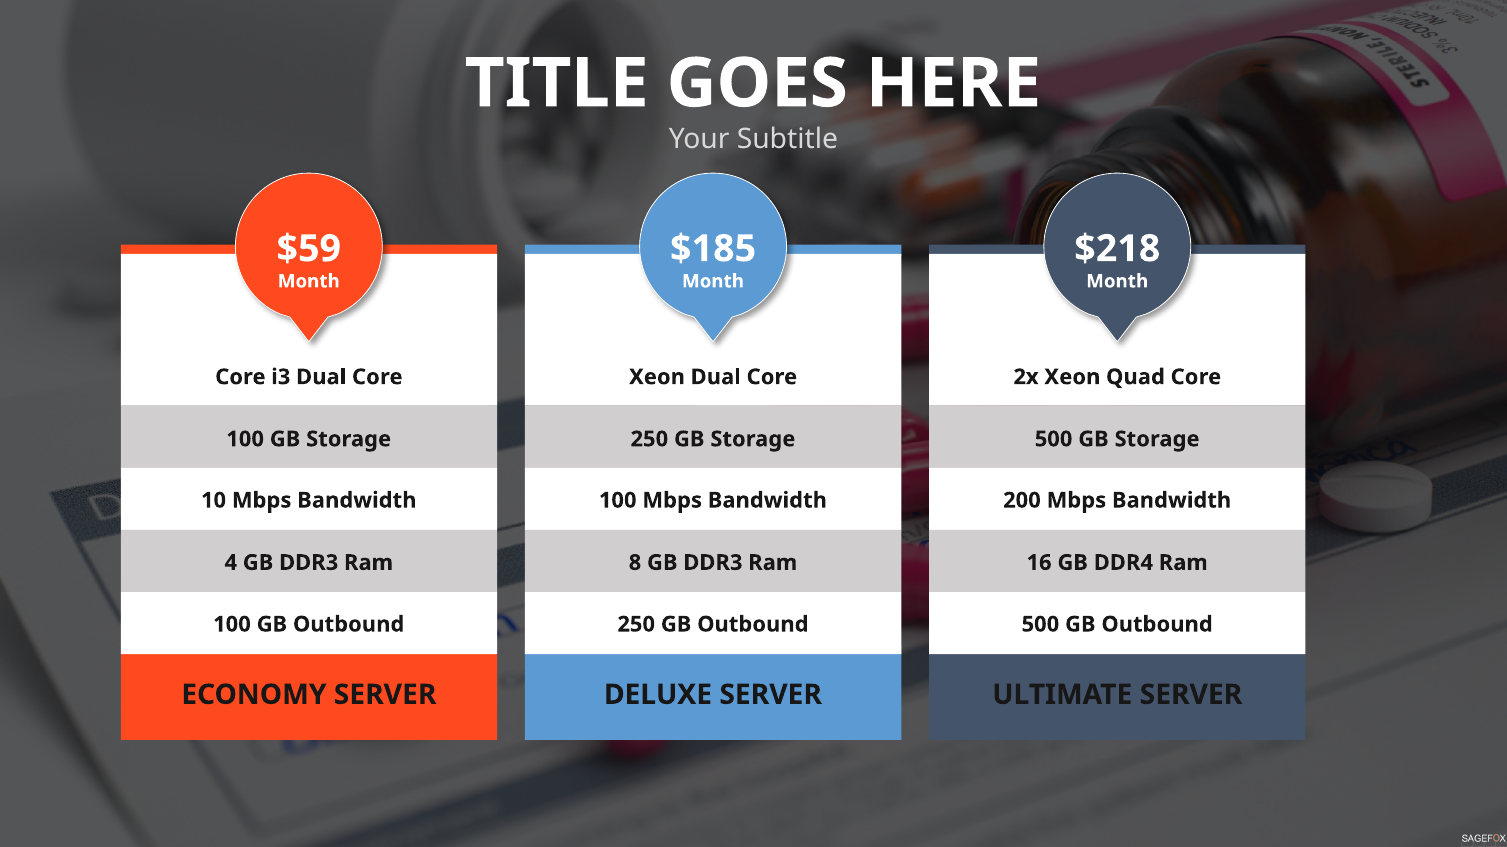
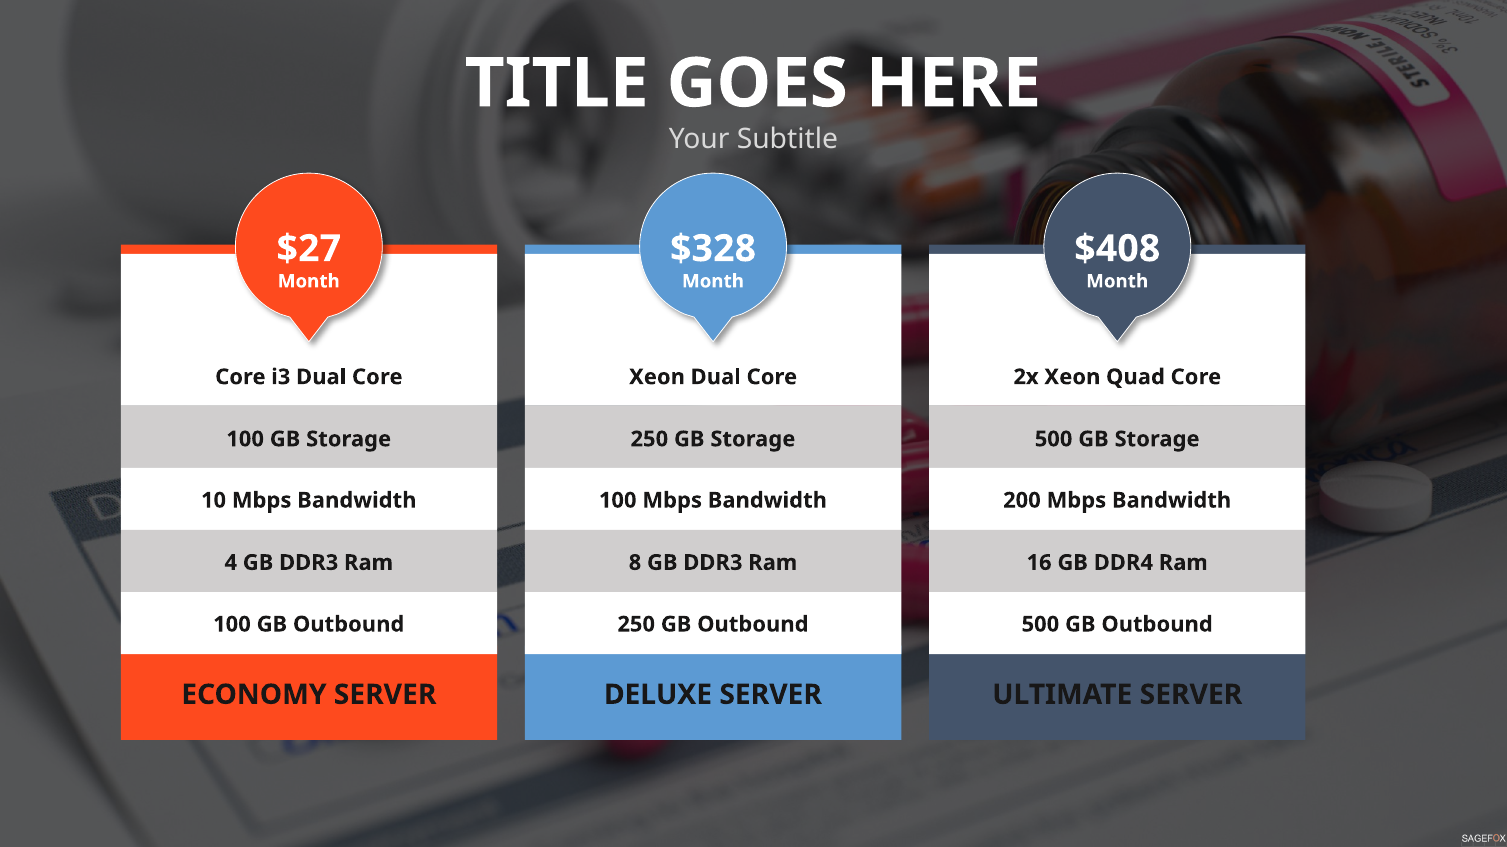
$59: $59 -> $27
$185: $185 -> $328
$218: $218 -> $408
